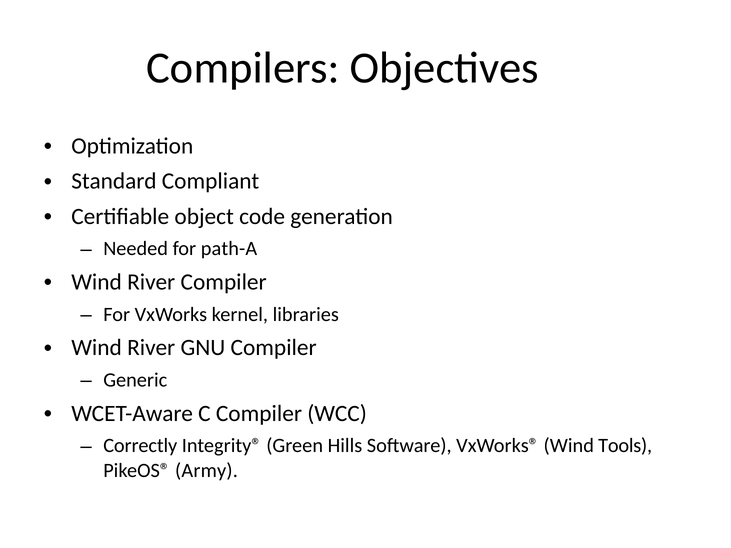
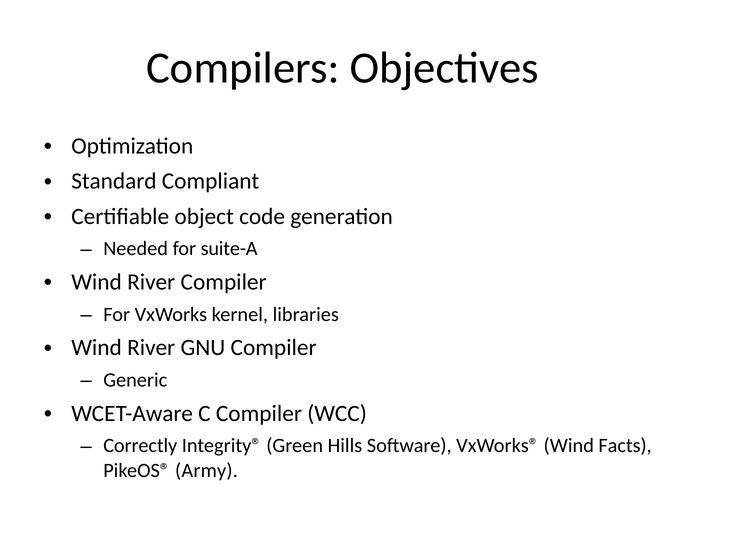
path-A: path-A -> suite-A
Tools: Tools -> Facts
